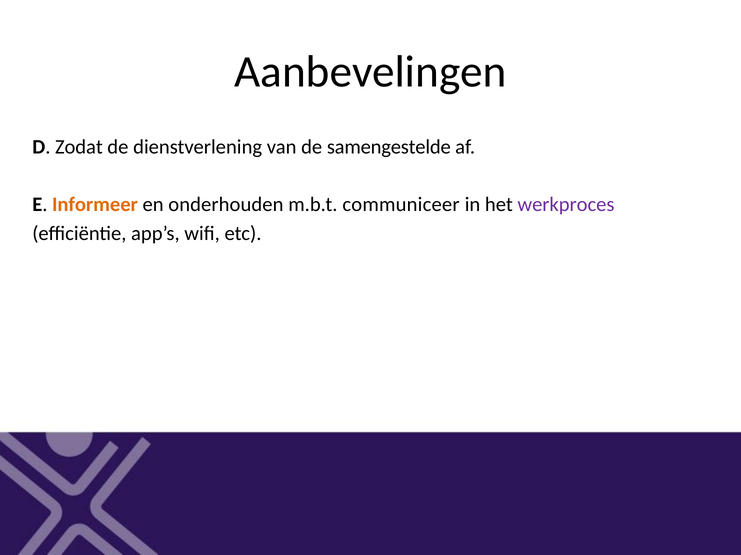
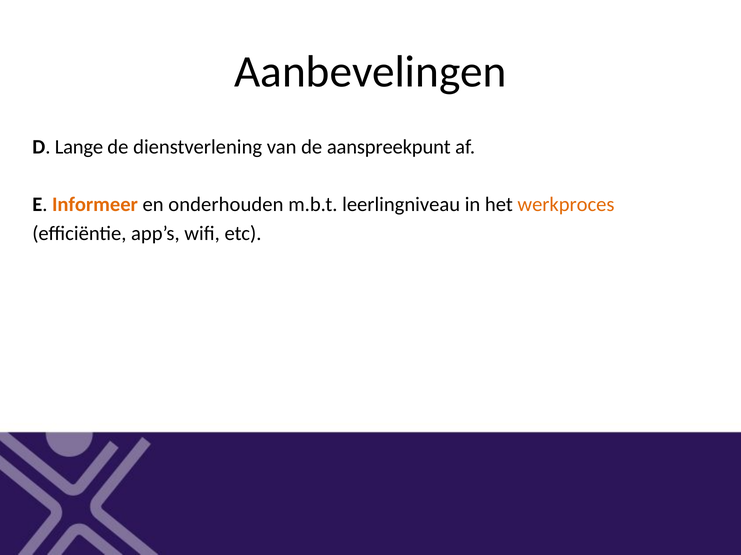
Zodat: Zodat -> Lange
samengestelde: samengestelde -> aanspreekpunt
communiceer: communiceer -> leerlingniveau
werkproces colour: purple -> orange
